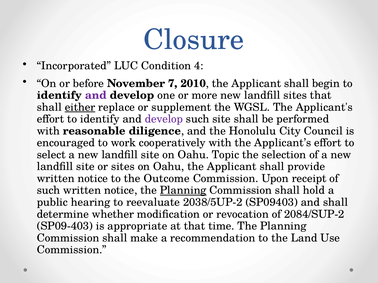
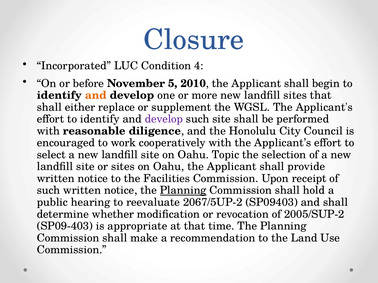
7: 7 -> 5
and at (96, 95) colour: purple -> orange
either underline: present -> none
Outcome: Outcome -> Facilities
2038/5UP-2: 2038/5UP-2 -> 2067/5UP-2
2084/SUP-2: 2084/SUP-2 -> 2005/SUP-2
